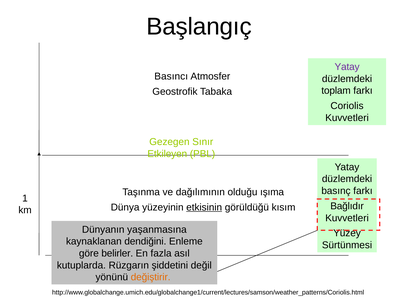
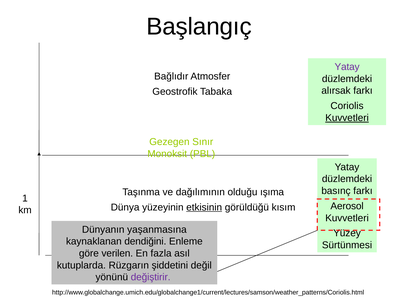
Basıncı: Basıncı -> Bağlıdır
toplam: toplam -> alırsak
Kuvvetleri at (347, 118) underline: none -> present
Etkileyen: Etkileyen -> Monoksit
Bağlıdır: Bağlıdır -> Aerosol
belirler: belirler -> verilen
değiştirir colour: orange -> purple
